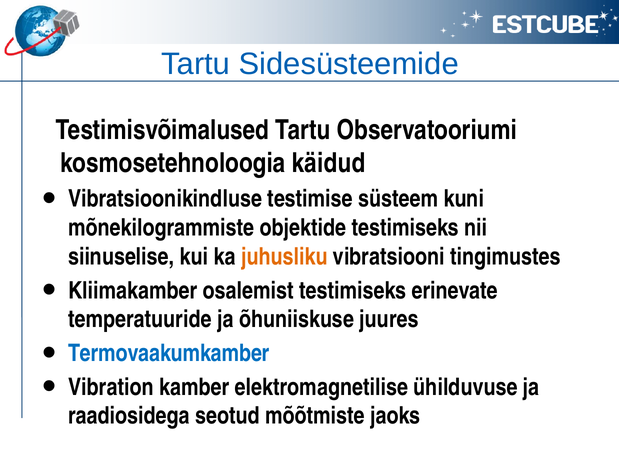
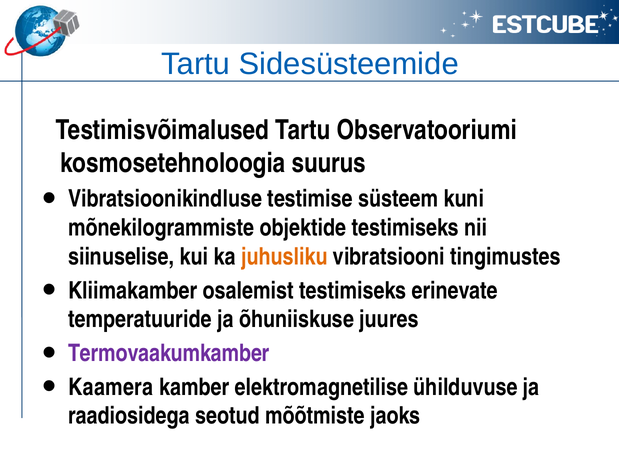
käidud: käidud -> suurus
Termovaakumkamber colour: blue -> purple
Vibration: Vibration -> Kaamera
